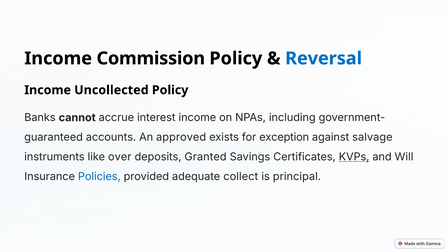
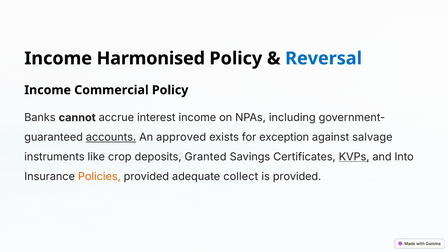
Commission: Commission -> Harmonised
Uncollected: Uncollected -> Commercial
accounts underline: none -> present
over: over -> crop
Will: Will -> Into
Policies colour: blue -> orange
is principal: principal -> provided
